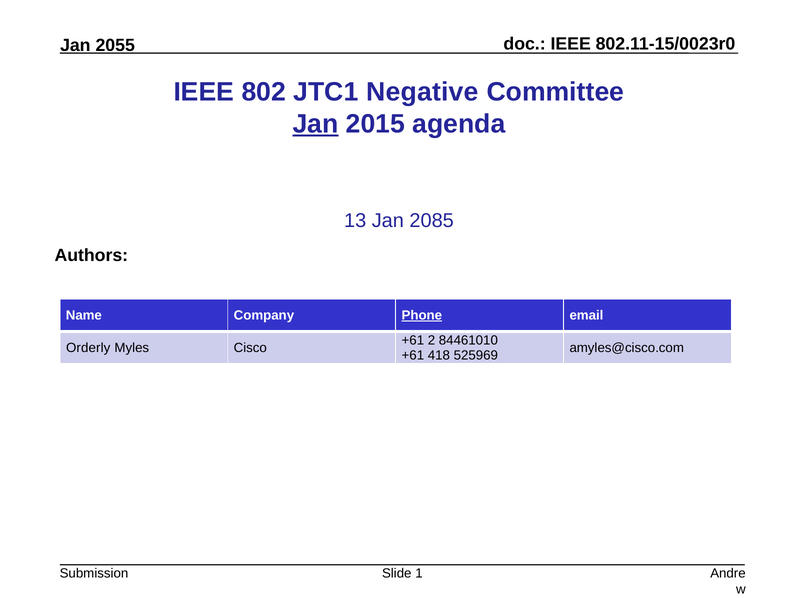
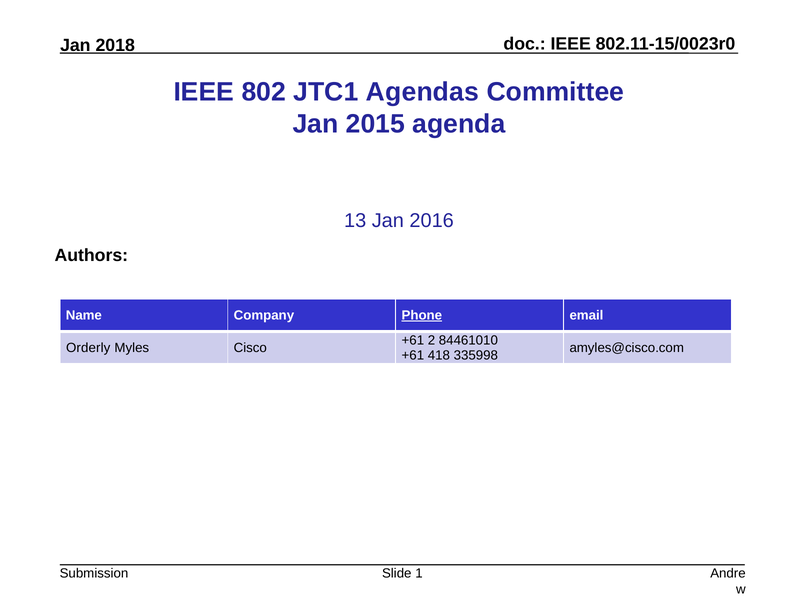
2055: 2055 -> 2018
Negative: Negative -> Agendas
Jan at (315, 124) underline: present -> none
2085: 2085 -> 2016
525969: 525969 -> 335998
